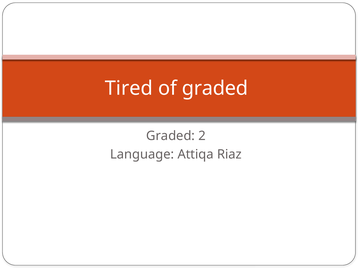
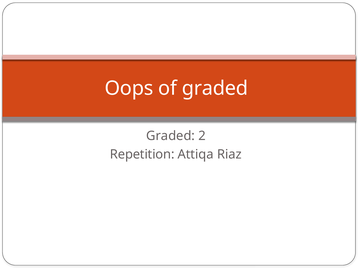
Tired: Tired -> Oops
Language: Language -> Repetition
